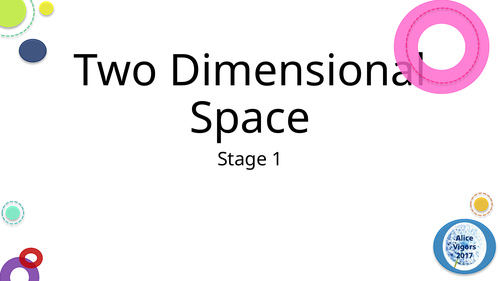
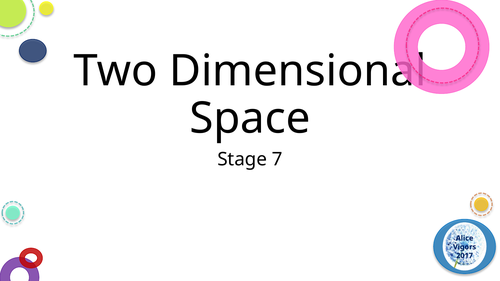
1: 1 -> 7
